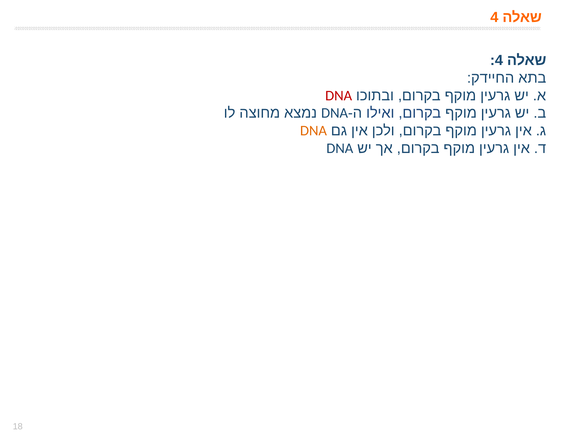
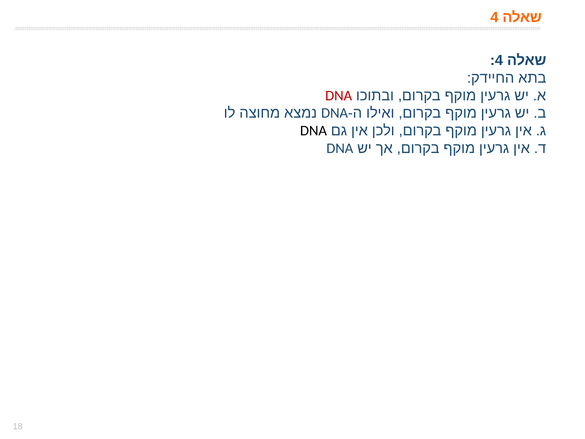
DNA at (314, 131) colour: orange -> black
